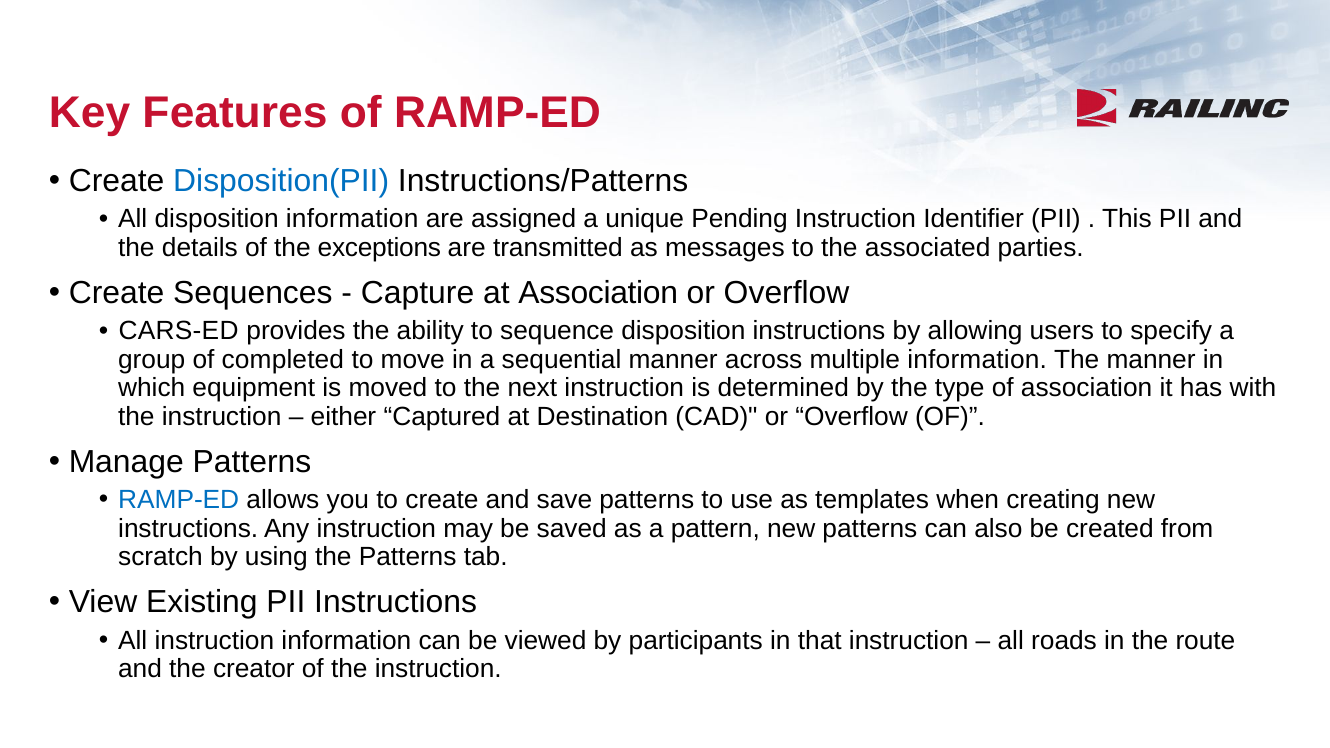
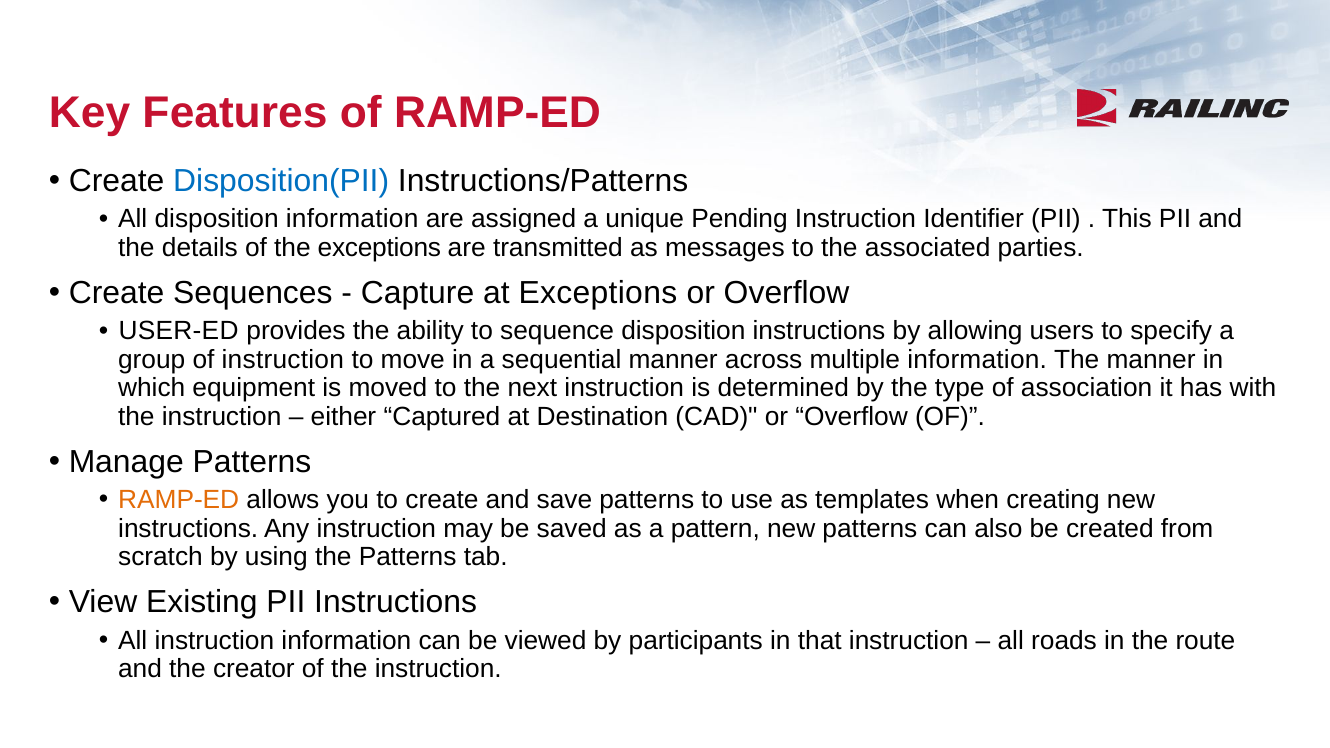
at Association: Association -> Exceptions
CARS-ED: CARS-ED -> USER-ED
of completed: completed -> instruction
RAMP-ED at (179, 500) colour: blue -> orange
